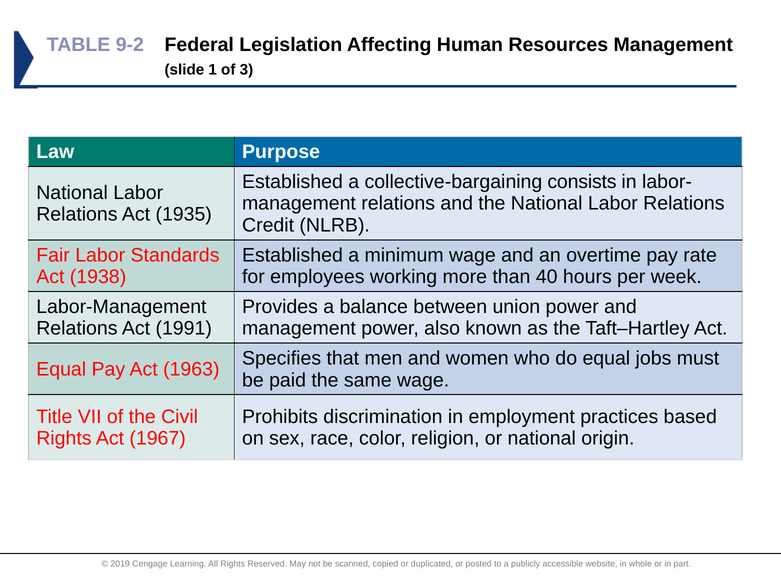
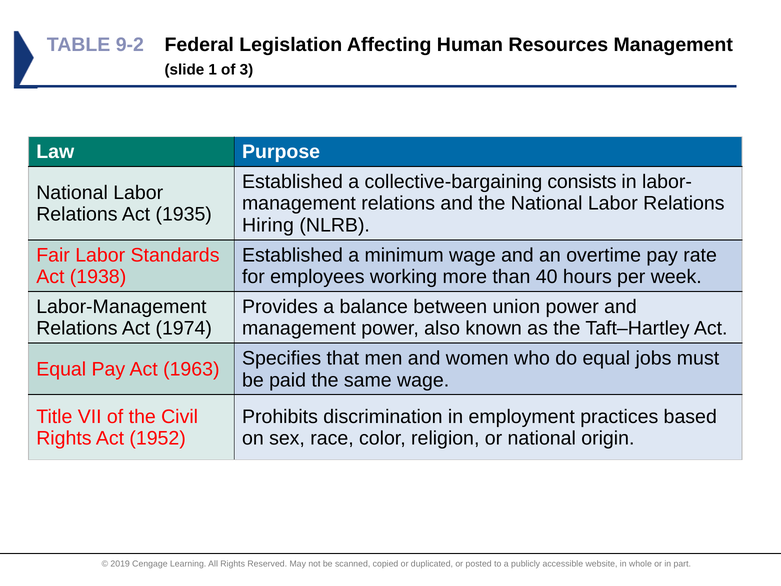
Credit: Credit -> Hiring
1991: 1991 -> 1974
1967: 1967 -> 1952
